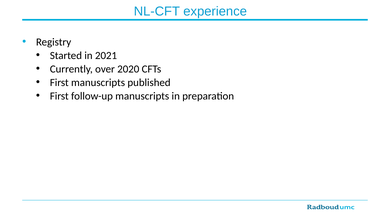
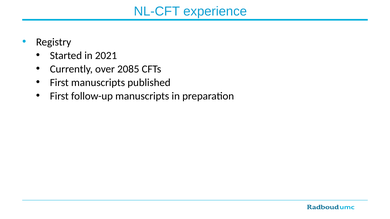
2020: 2020 -> 2085
